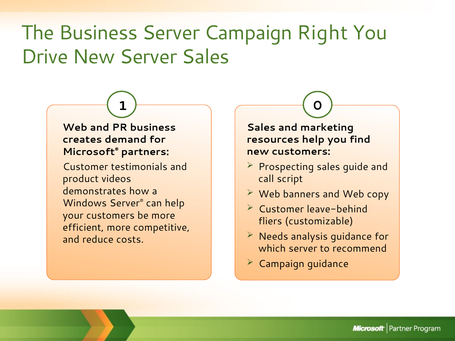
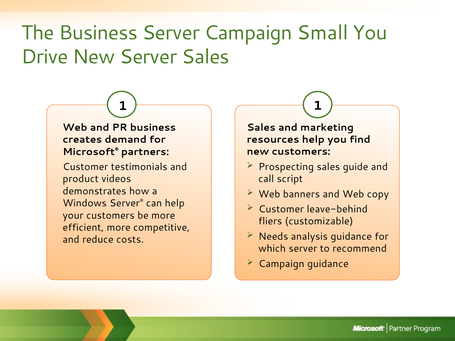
Right: Right -> Small
1 0: 0 -> 1
